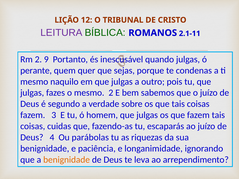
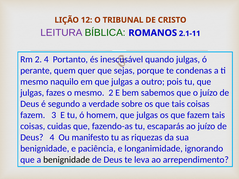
2 9: 9 -> 4
parábolas: parábolas -> manifesto
benignidade at (67, 160) colour: orange -> black
